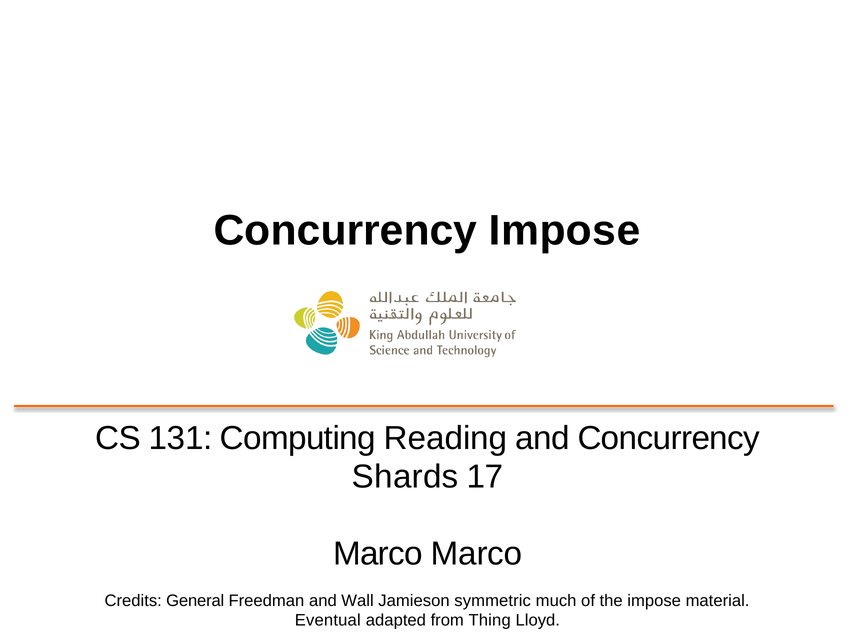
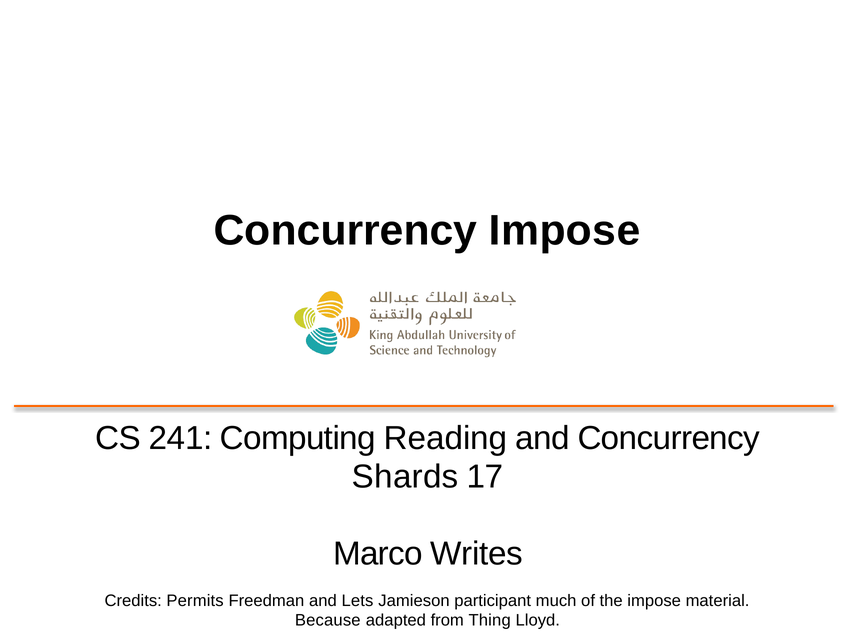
131: 131 -> 241
Marco Marco: Marco -> Writes
General: General -> Permits
Wall: Wall -> Lets
symmetric: symmetric -> participant
Eventual: Eventual -> Because
